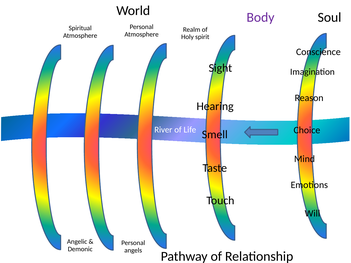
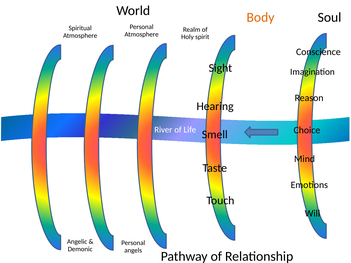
Body colour: purple -> orange
